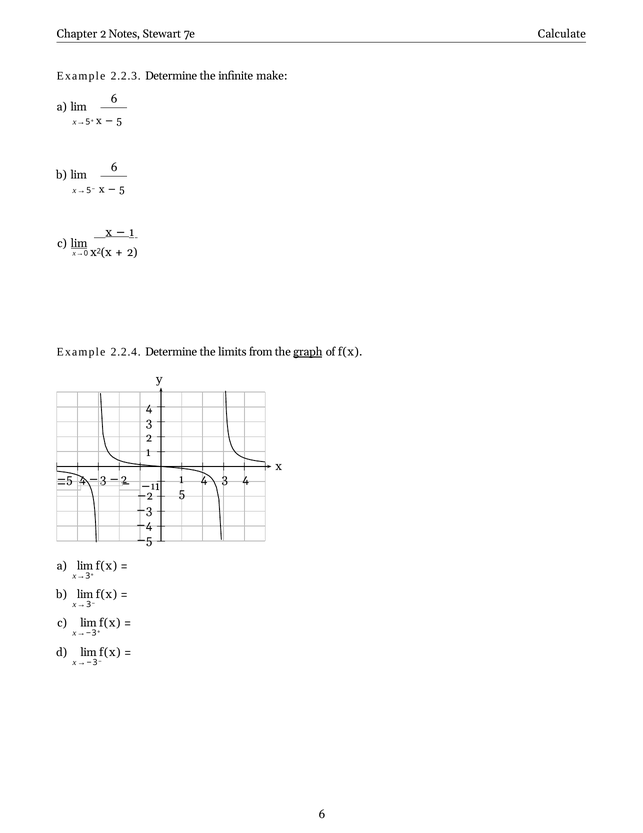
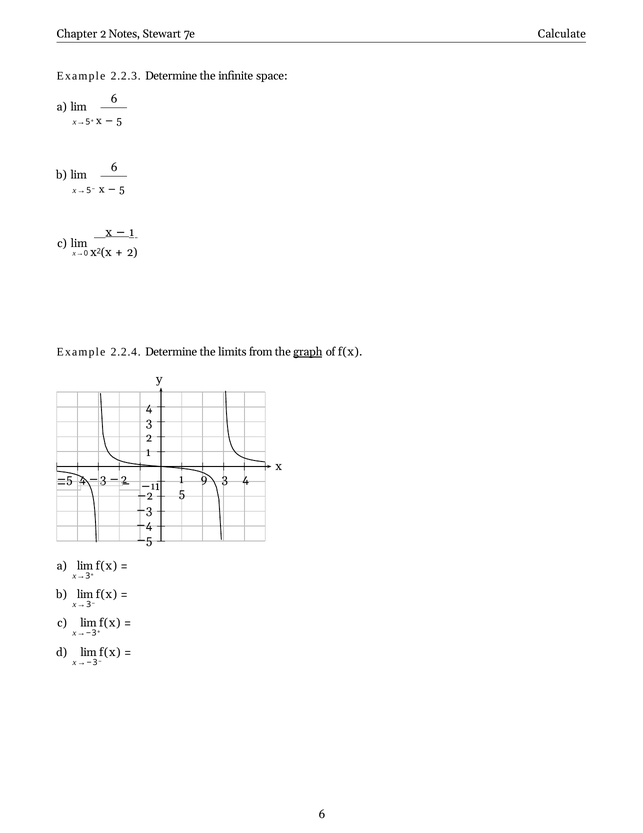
make: make -> space
lim at (79, 243) underline: present -> none
1 4: 4 -> 9
